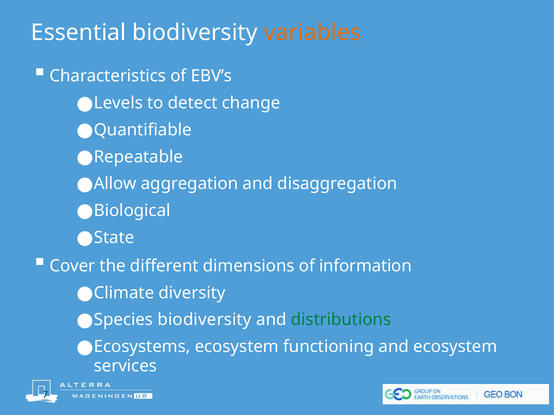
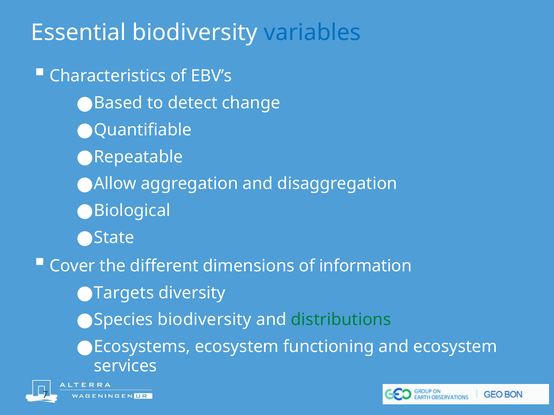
variables colour: orange -> blue
Levels: Levels -> Based
Climate: Climate -> Targets
